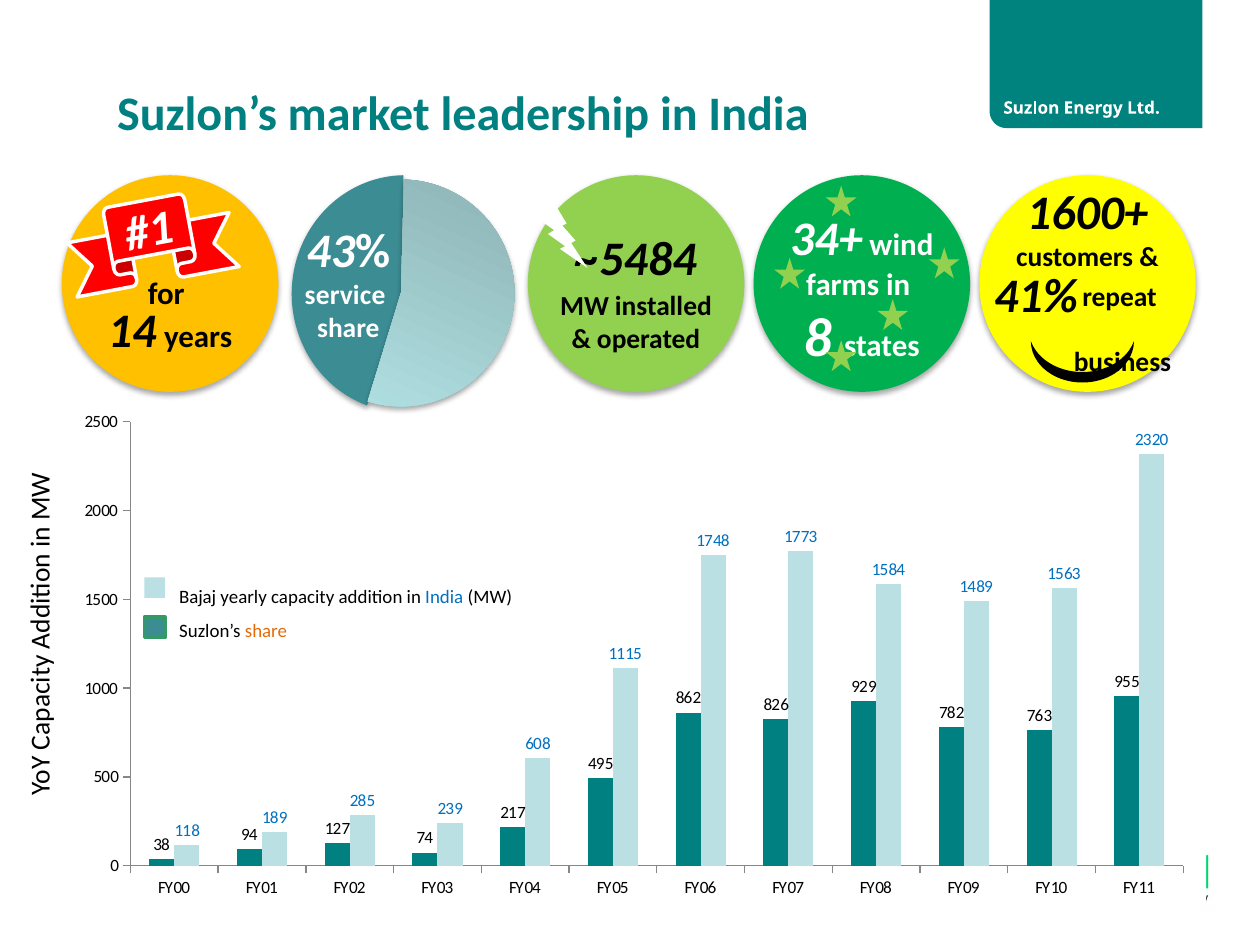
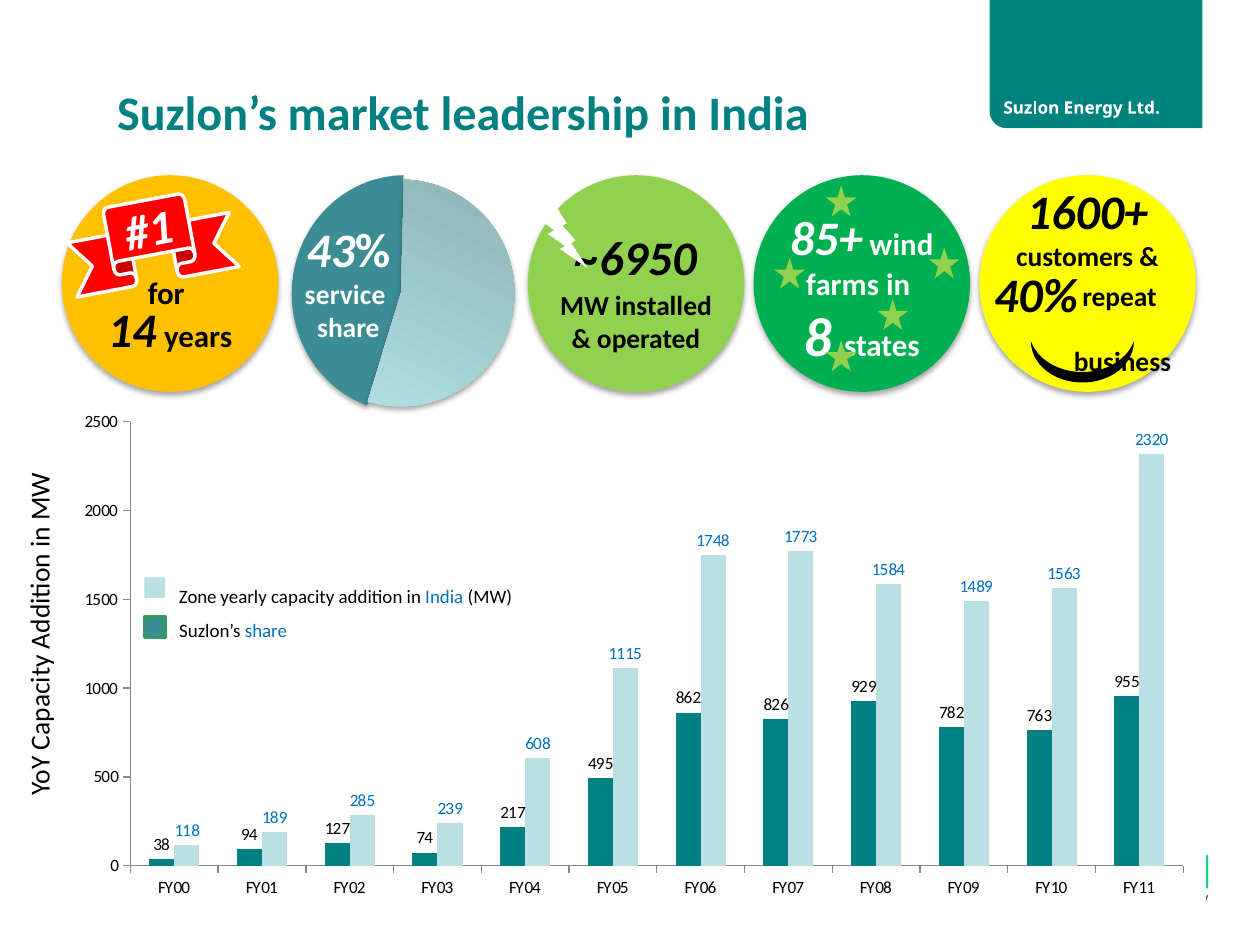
34+: 34+ -> 85+
~5484: ~5484 -> ~6950
41%: 41% -> 40%
Bajaj: Bajaj -> Zone
share at (266, 631) colour: orange -> blue
